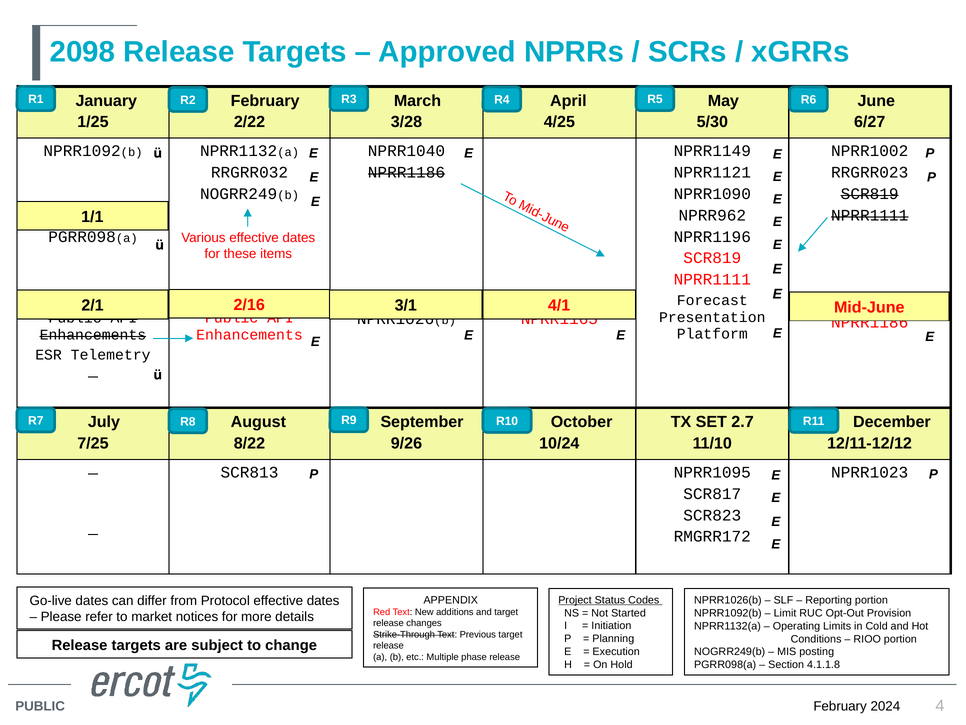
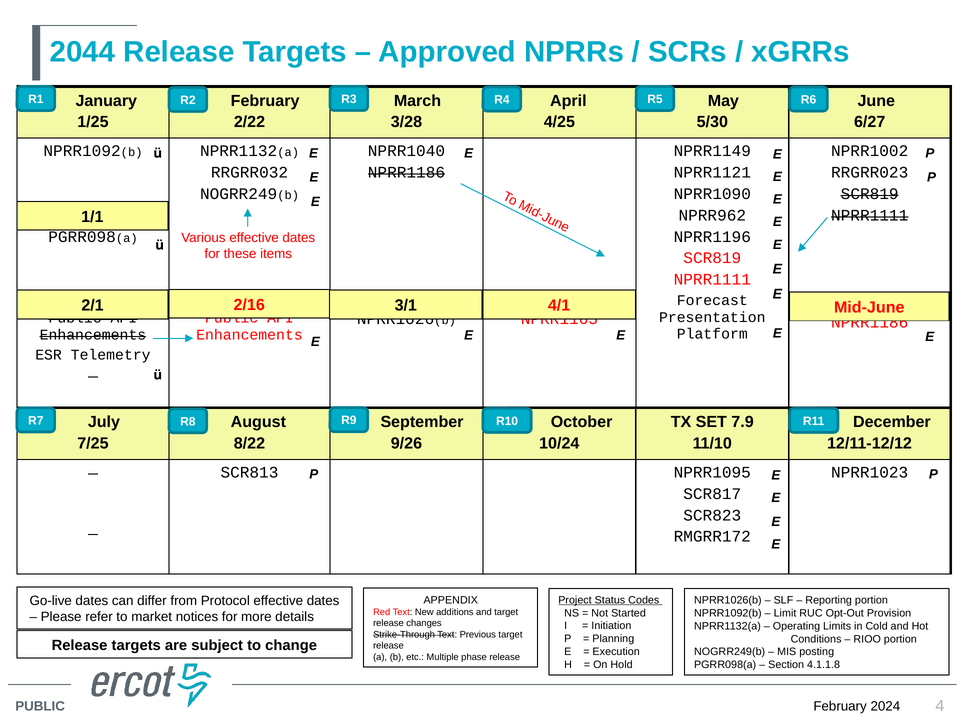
2098: 2098 -> 2044
2.7: 2.7 -> 7.9
